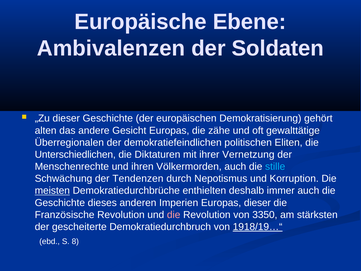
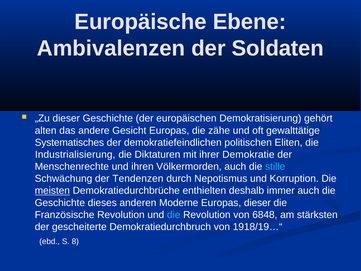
Überregionalen: Überregionalen -> Systematisches
Unterschiedlichen: Unterschiedlichen -> Industrialisierung
Vernetzung: Vernetzung -> Demokratie
Imperien: Imperien -> Moderne
die at (174, 215) colour: pink -> light blue
3350: 3350 -> 6848
1918/19…“ underline: present -> none
